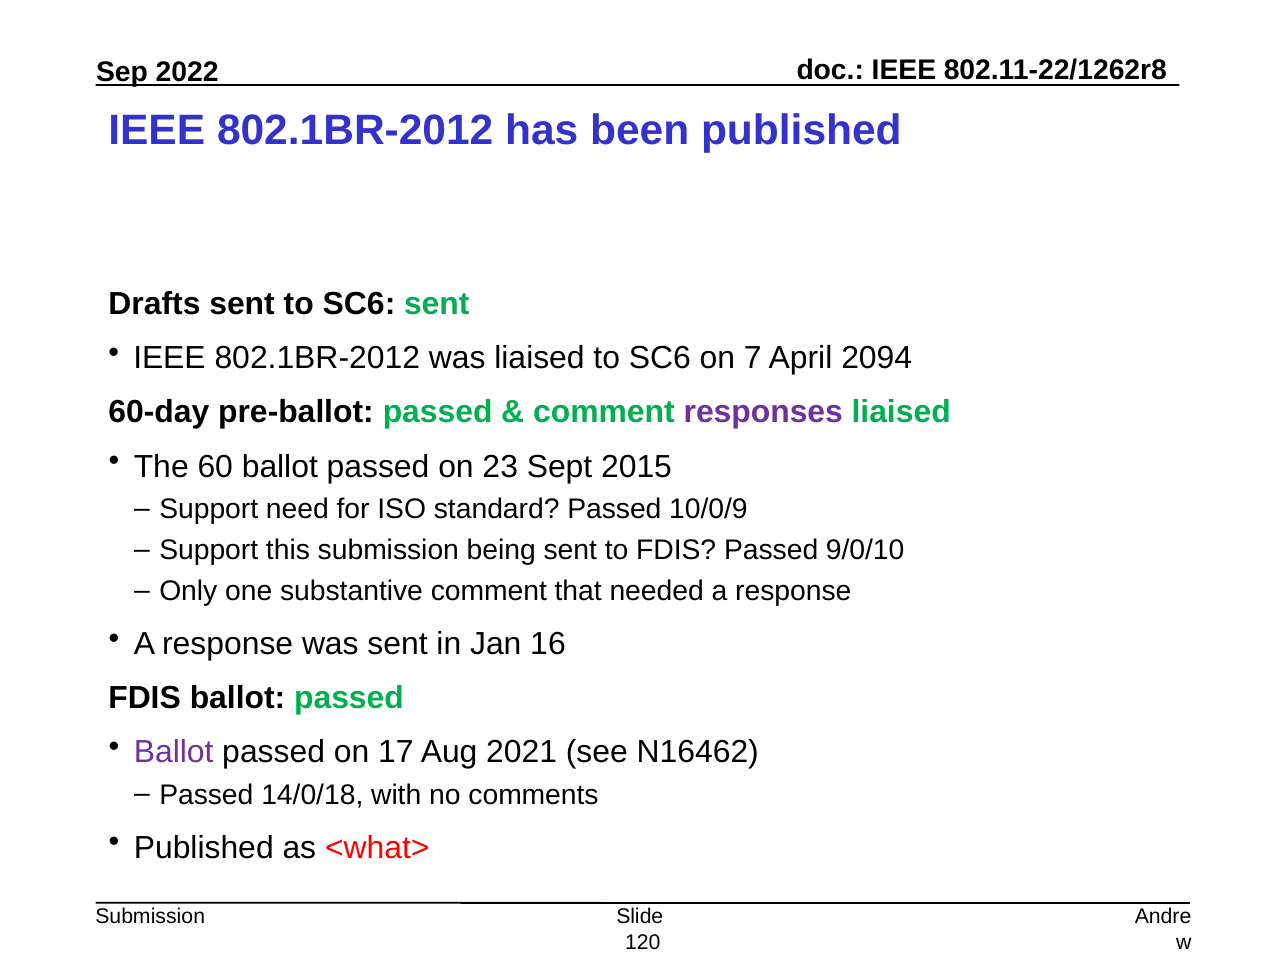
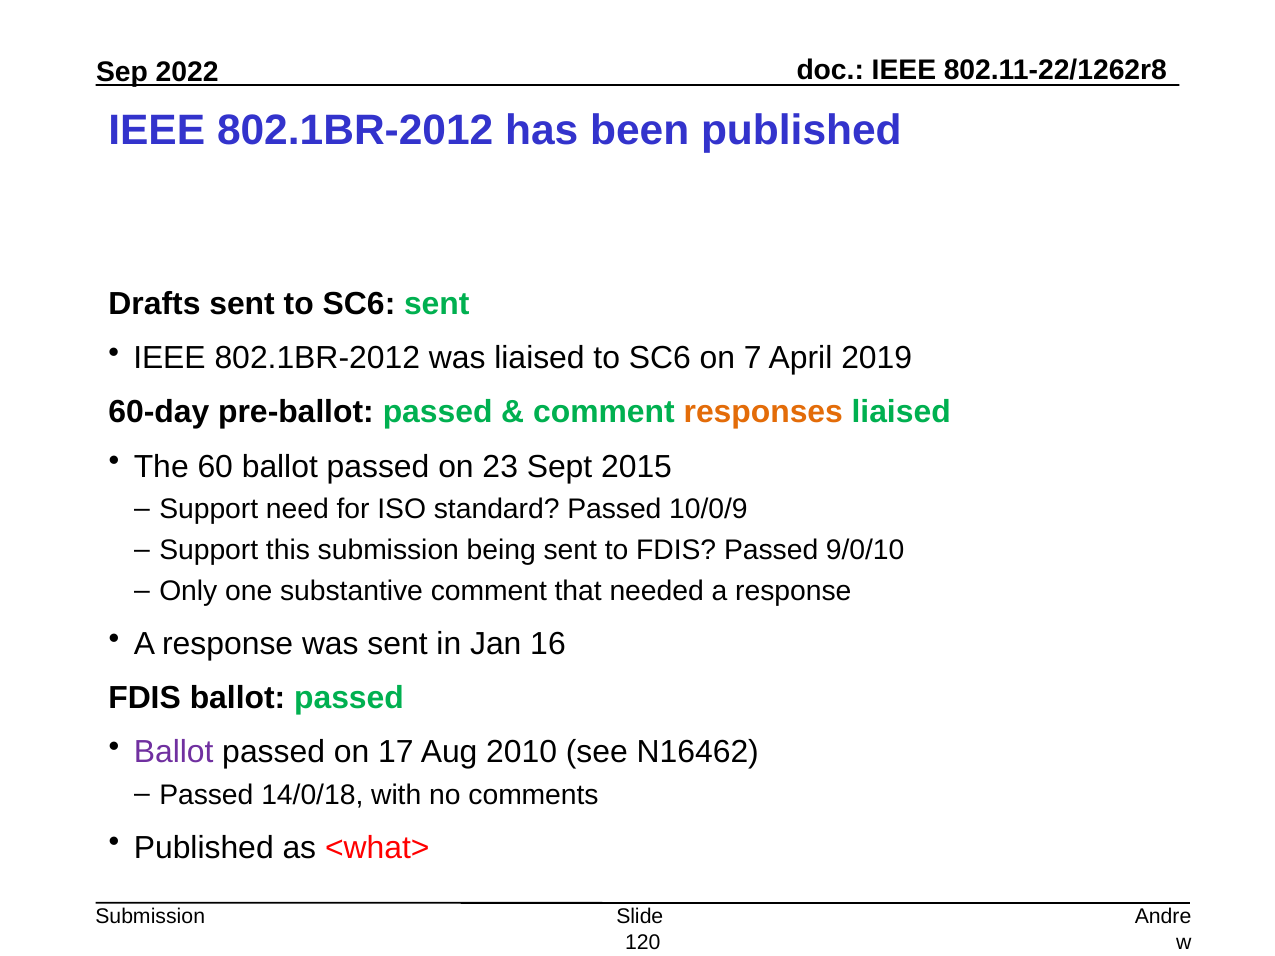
2094: 2094 -> 2019
responses colour: purple -> orange
2021: 2021 -> 2010
